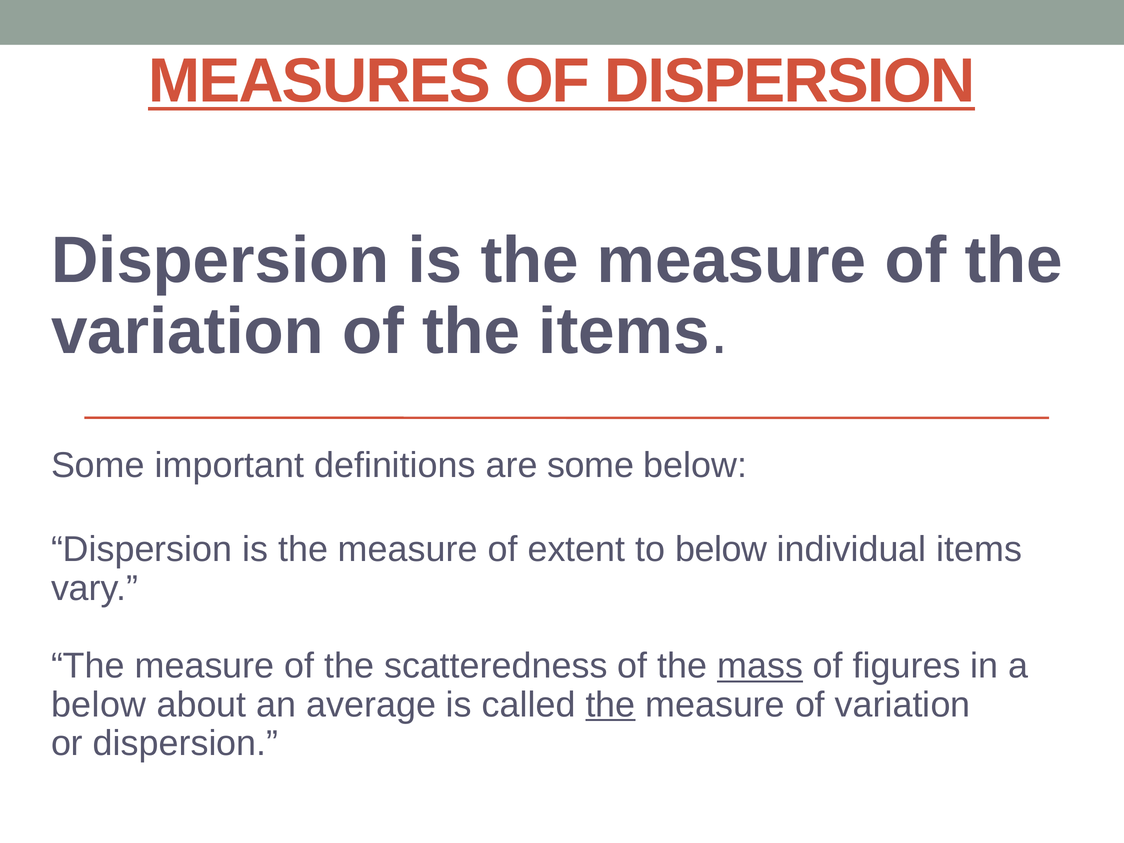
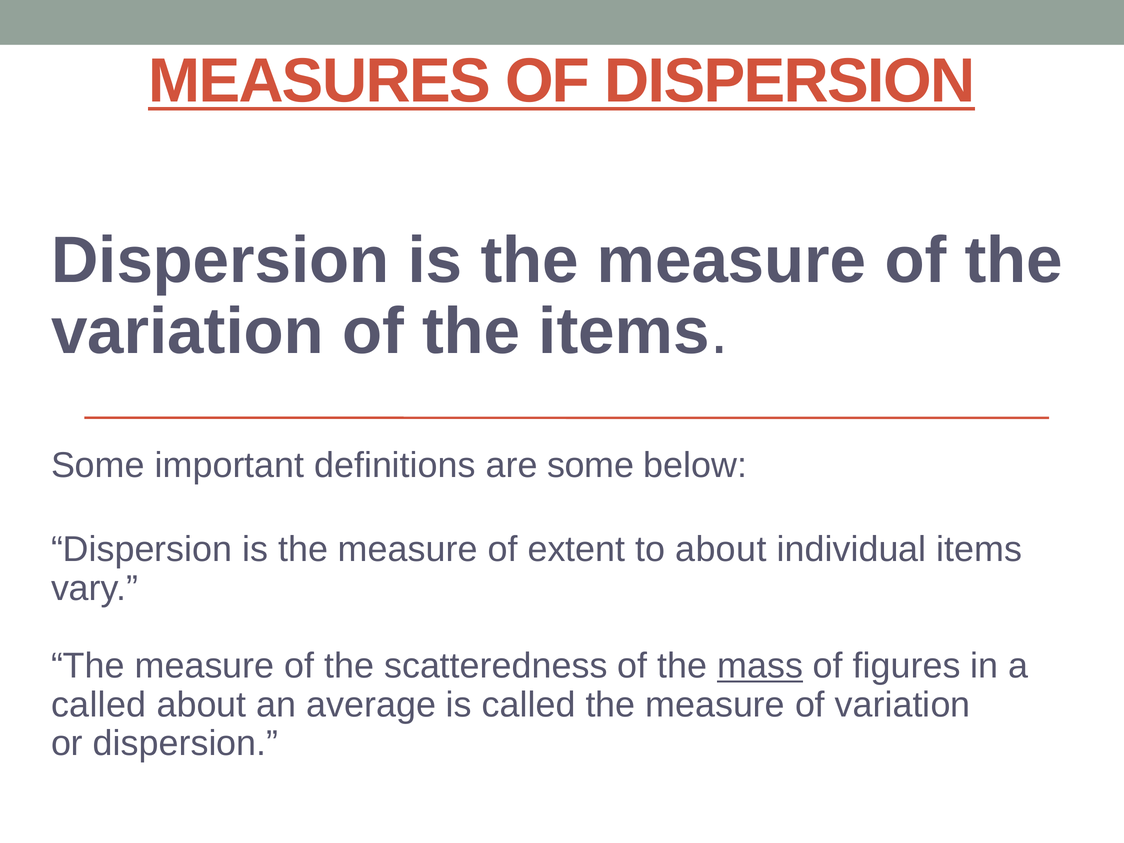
to below: below -> about
below at (99, 705): below -> called
the at (610, 705) underline: present -> none
